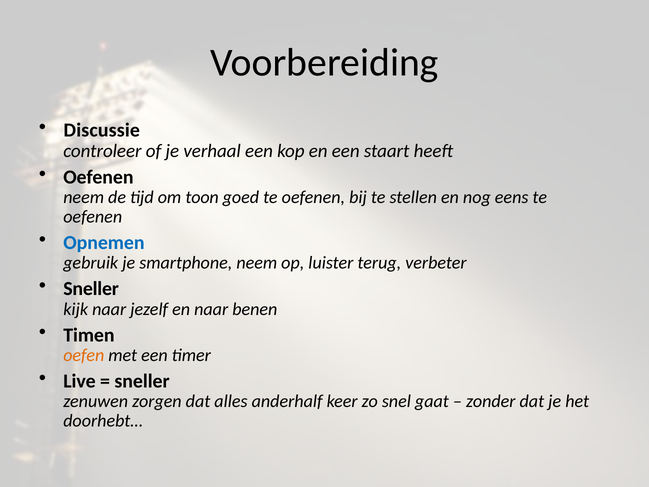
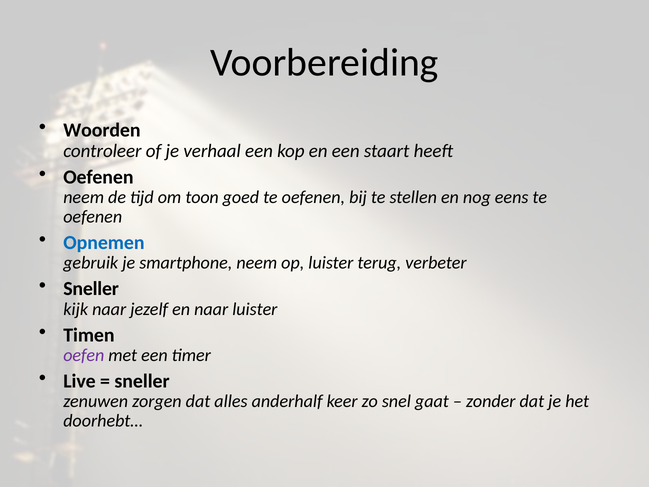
Discussie: Discussie -> Woorden
naar benen: benen -> luister
oefen colour: orange -> purple
